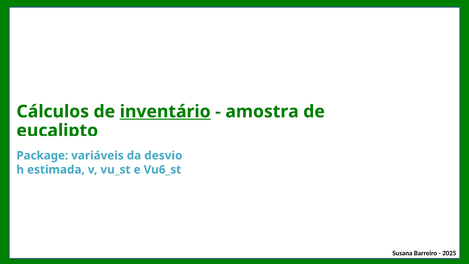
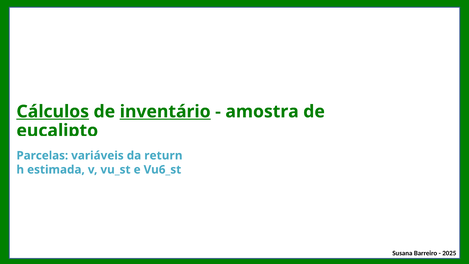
Cálculos underline: none -> present
Package: Package -> Parcelas
desvio: desvio -> return
